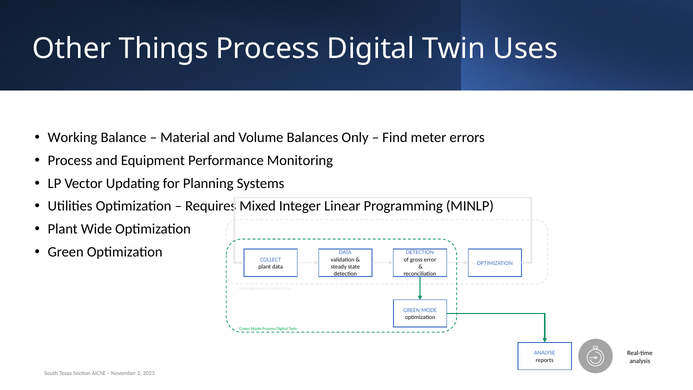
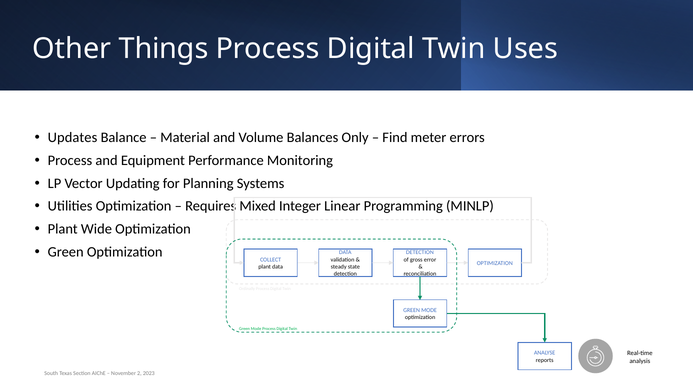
Working: Working -> Updates
